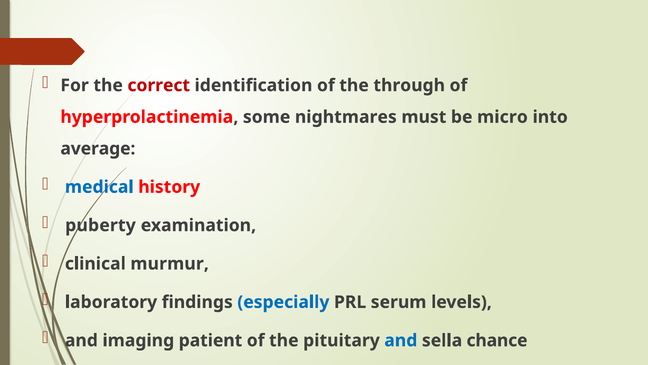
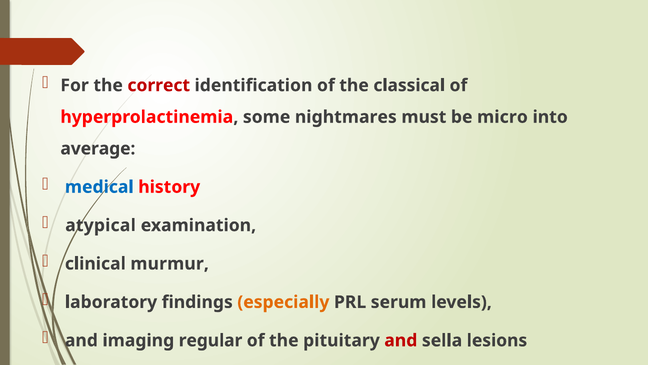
through: through -> classical
puberty: puberty -> atypical
especially colour: blue -> orange
patient: patient -> regular
and at (401, 340) colour: blue -> red
chance: chance -> lesions
